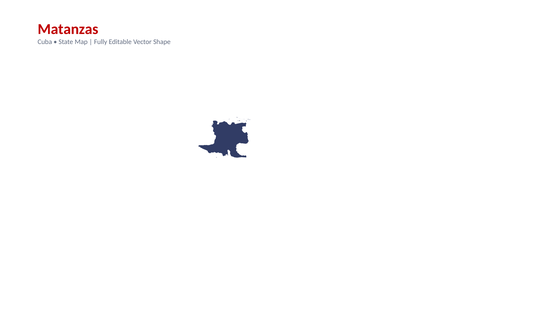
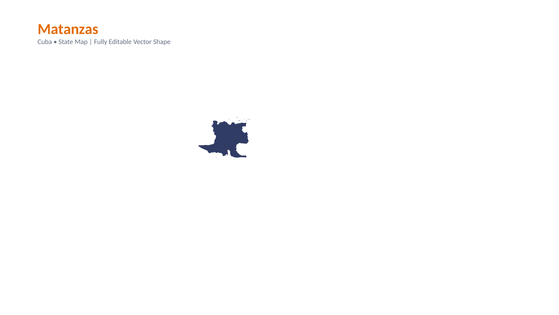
Matanzas colour: red -> orange
